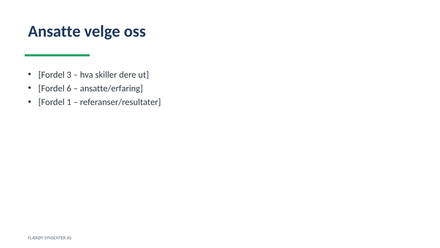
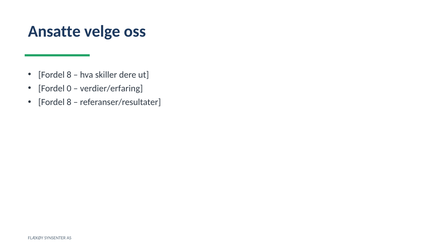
3 at (69, 75): 3 -> 8
6: 6 -> 0
ansatte/erfaring: ansatte/erfaring -> verdier/erfaring
1 at (69, 102): 1 -> 8
